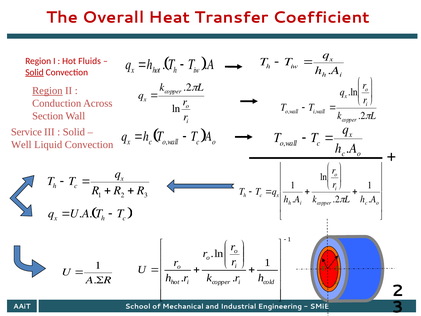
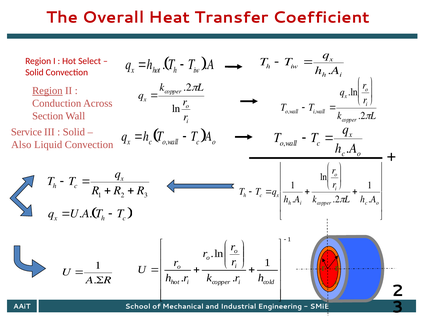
Fluids: Fluids -> Select
Solid at (34, 72) underline: present -> none
Well: Well -> Also
